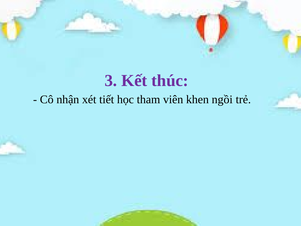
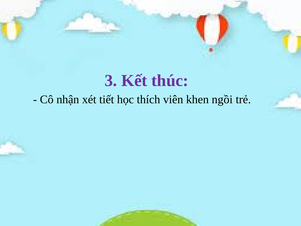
tham: tham -> thích
